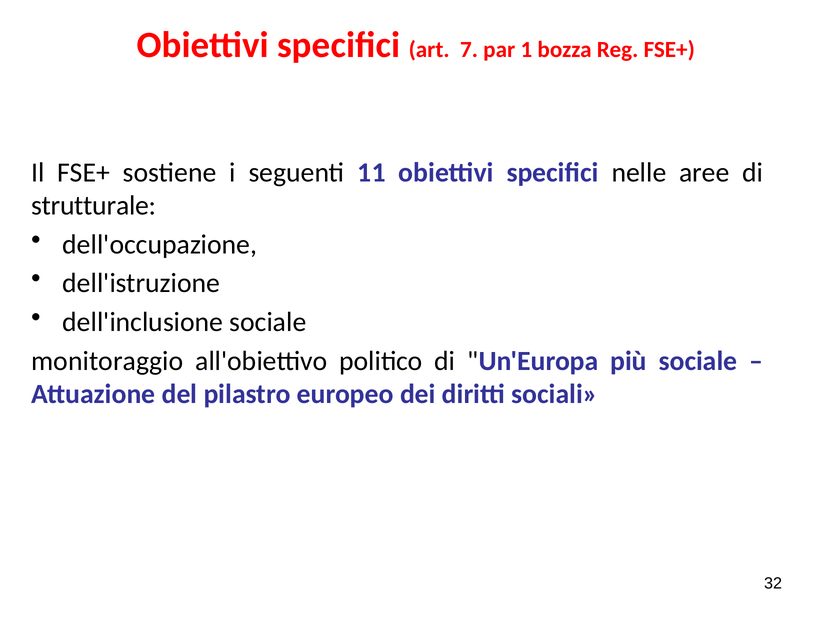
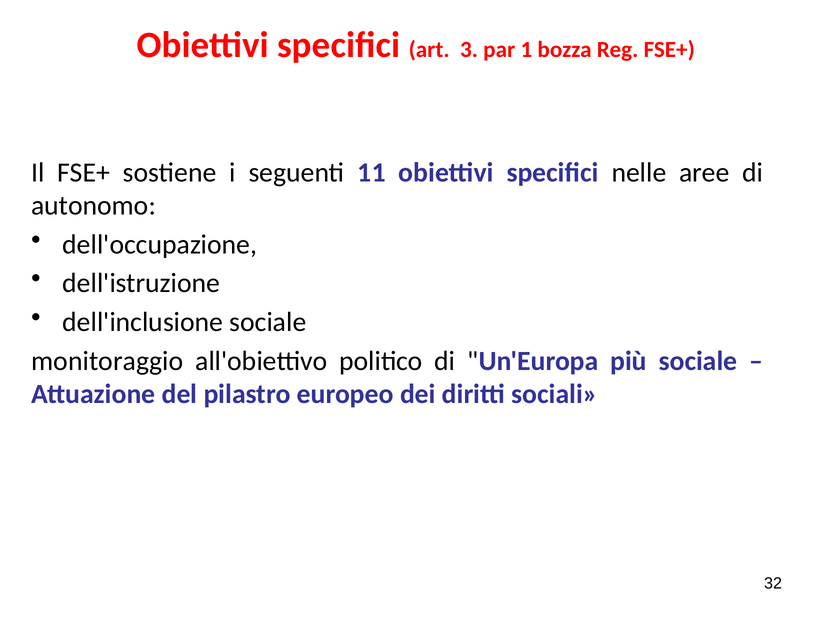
7: 7 -> 3
strutturale: strutturale -> autonomo
